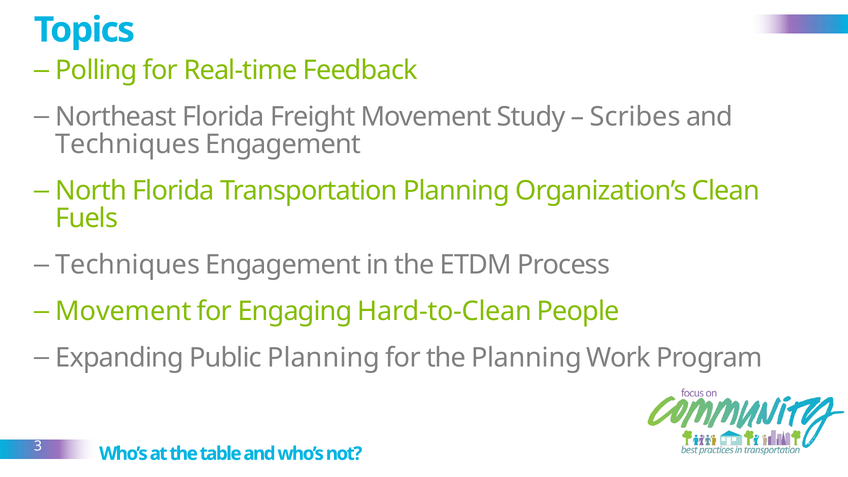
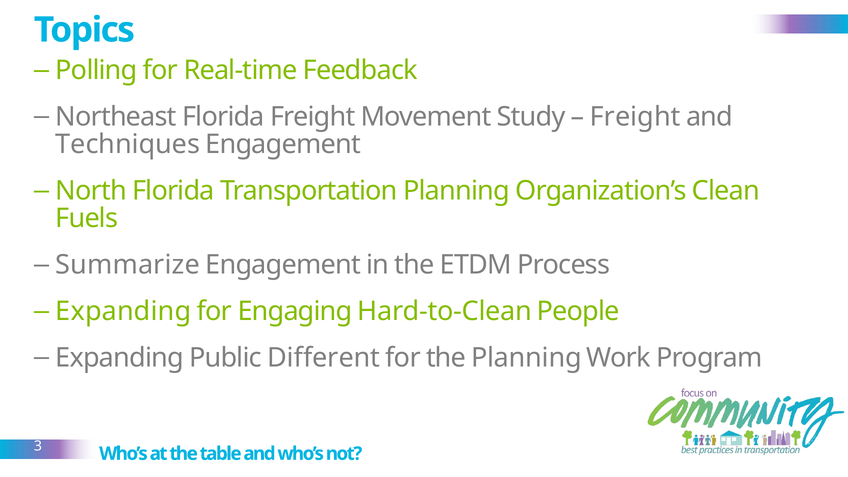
Scribes at (635, 117): Scribes -> Freight
Techniques at (128, 265): Techniques -> Summarize
Movement at (124, 311): Movement -> Expanding
Public Planning: Planning -> Different
